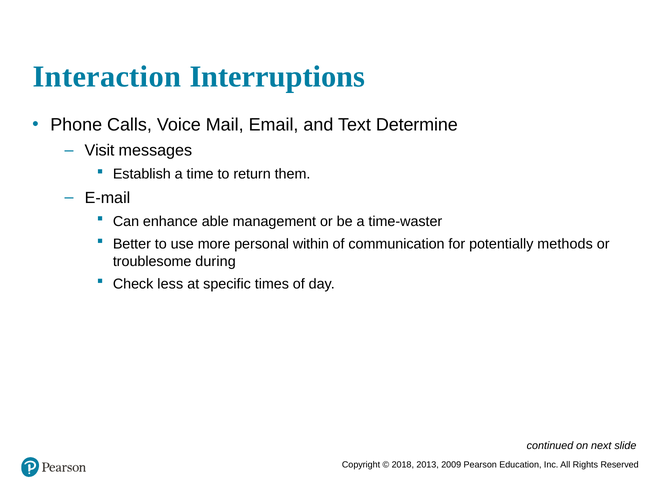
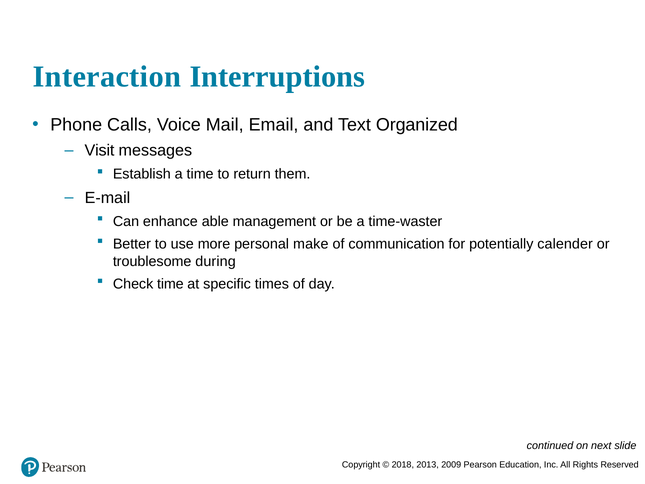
Determine: Determine -> Organized
within: within -> make
methods: methods -> calender
Check less: less -> time
